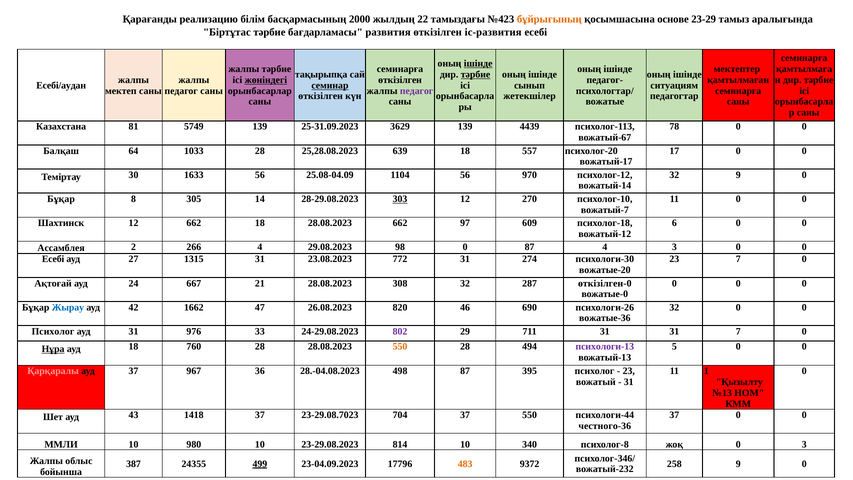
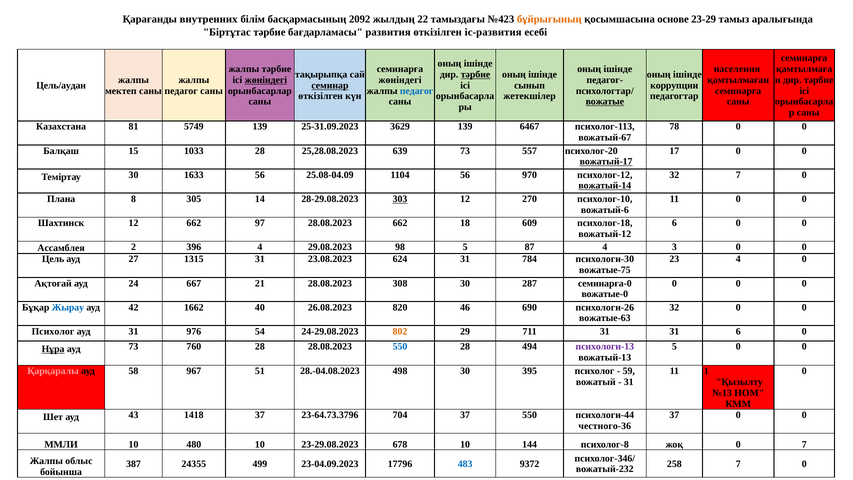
реализацию: реализацию -> внутренних
2000: 2000 -> 2092
ішінде at (478, 64) underline: present -> none
мектептер: мектептер -> населения
өткізілген at (400, 80): өткізілген -> жөніндегі
Есебі/аудан: Есебі/аудан -> Цель/аудан
ситуациям: ситуациям -> коррупции
педагог at (417, 91) colour: purple -> blue
вожатые underline: none -> present
4439: 4439 -> 6467
64: 64 -> 15
639 18: 18 -> 73
вожатый-17 underline: none -> present
32 9: 9 -> 7
вожатый-14 underline: none -> present
Бұқар at (61, 199): Бұқар -> Плана
вожатый-7: вожатый-7 -> вожатый-6
662 18: 18 -> 97
97: 97 -> 18
266: 266 -> 396
98 0: 0 -> 5
Есебі at (53, 259): Есебі -> Цель
772: 772 -> 624
274: 274 -> 784
23 7: 7 -> 4
вожатые-20: вожатые-20 -> вожатые-75
308 32: 32 -> 30
өткізілген-0: өткізілген-0 -> семинарға-0
47: 47 -> 40
вожатые-36: вожатые-36 -> вожатые-63
33: 33 -> 54
802 colour: purple -> orange
31 7: 7 -> 6
ауд 18: 18 -> 73
550 at (400, 347) colour: orange -> blue
ауд 37: 37 -> 58
36: 36 -> 51
498 87: 87 -> 30
23 at (629, 371): 23 -> 59
23-29.08.7023: 23-29.08.7023 -> 23-64.73.3796
980: 980 -> 480
814: 814 -> 678
340: 340 -> 144
0 3: 3 -> 7
499 underline: present -> none
483 colour: orange -> blue
258 9: 9 -> 7
